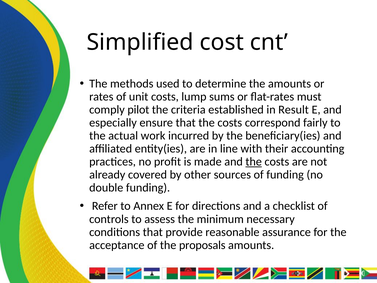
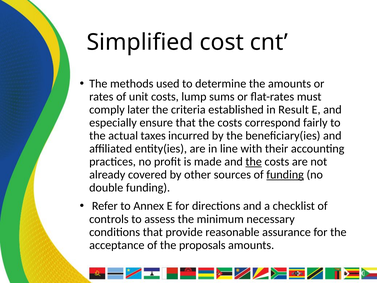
pilot: pilot -> later
work: work -> taxes
funding at (285, 175) underline: none -> present
